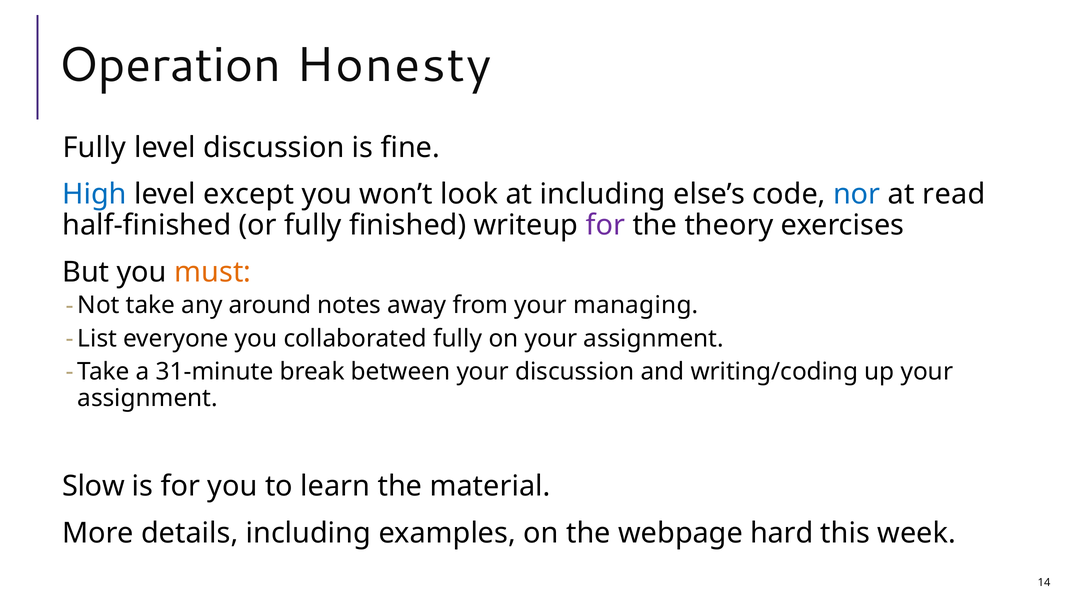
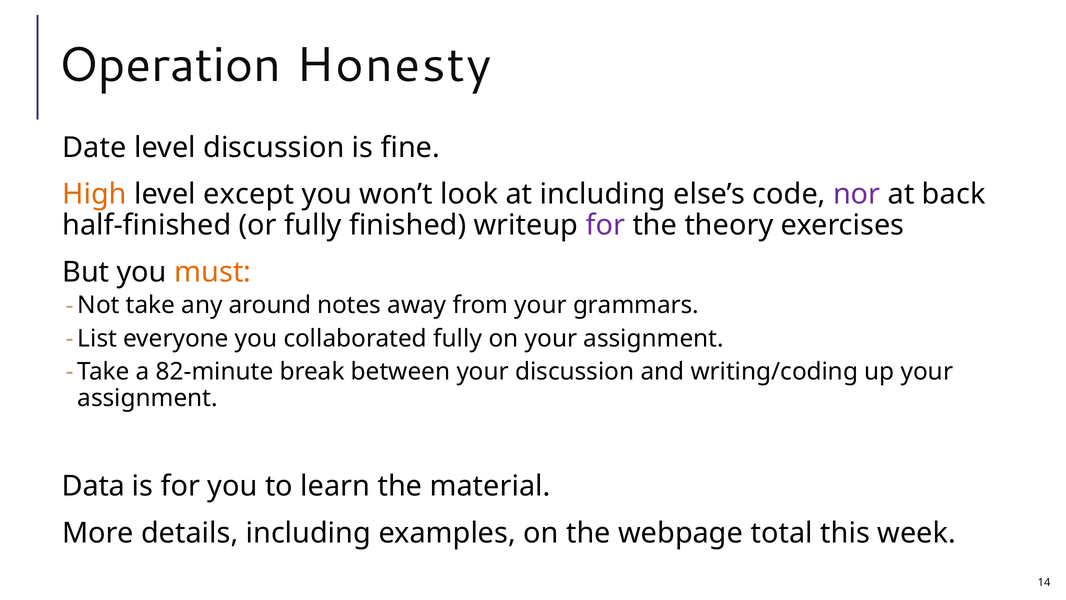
Fully at (94, 147): Fully -> Date
High colour: blue -> orange
nor colour: blue -> purple
read: read -> back
managing: managing -> grammars
31-minute: 31-minute -> 82-minute
Slow: Slow -> Data
hard: hard -> total
